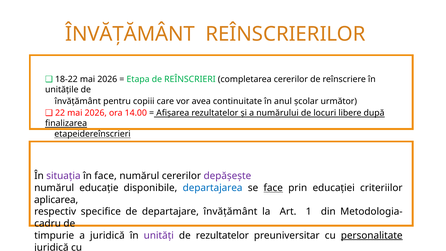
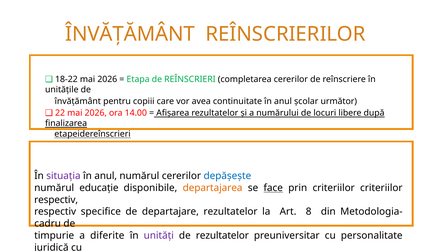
face at (106, 176): face -> anul
depășește colour: purple -> blue
departajarea colour: blue -> orange
prin educației: educației -> criteriilor
aplicarea at (56, 200): aplicarea -> respectiv
departajare învățământ: învățământ -> rezultatelor
1: 1 -> 8
a juridică: juridică -> diferite
personalitate underline: present -> none
